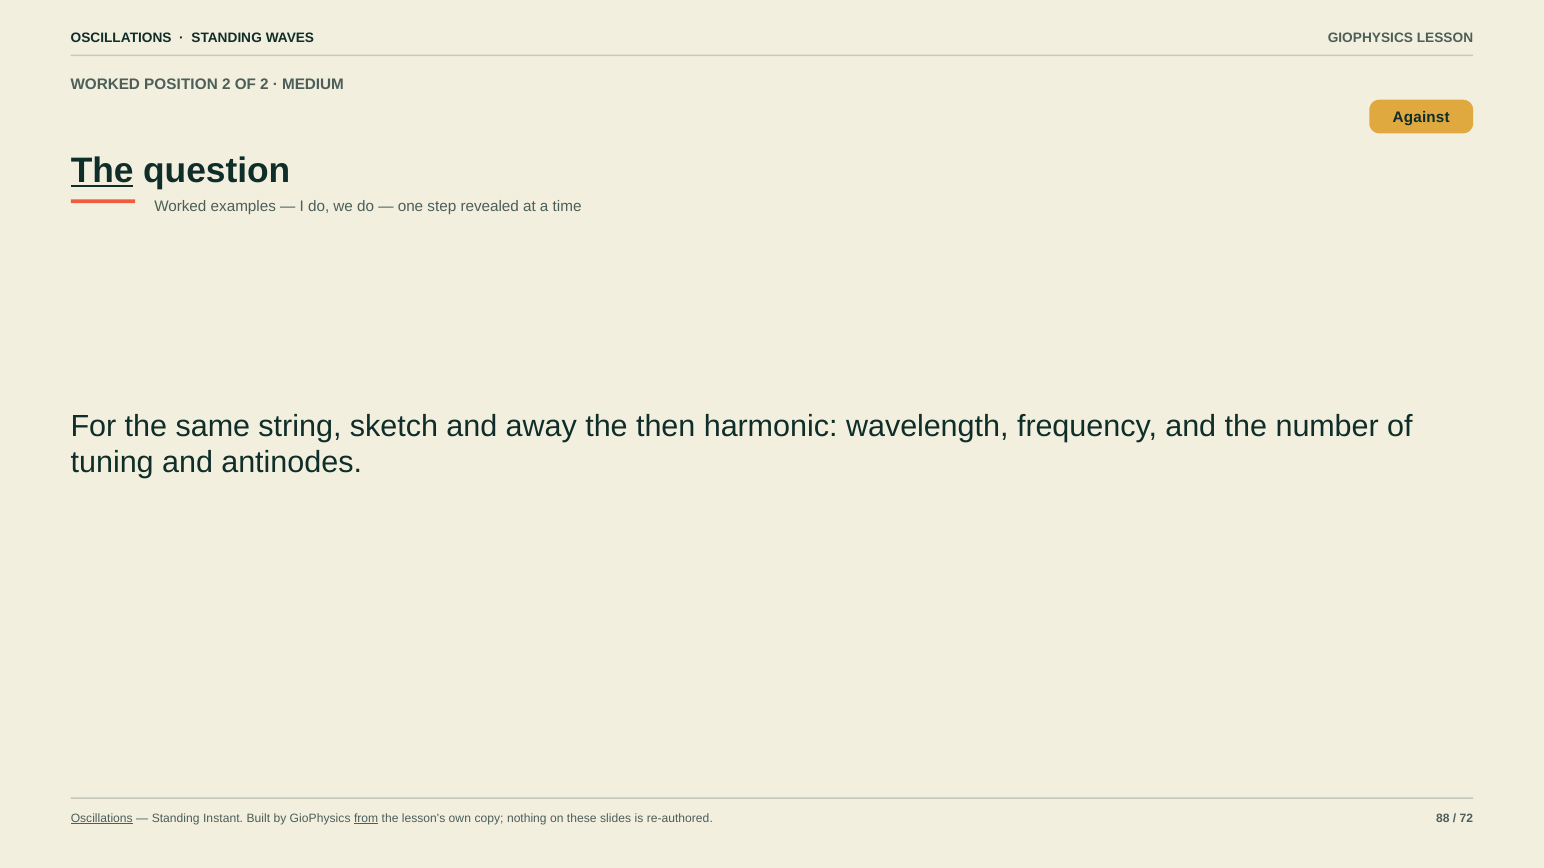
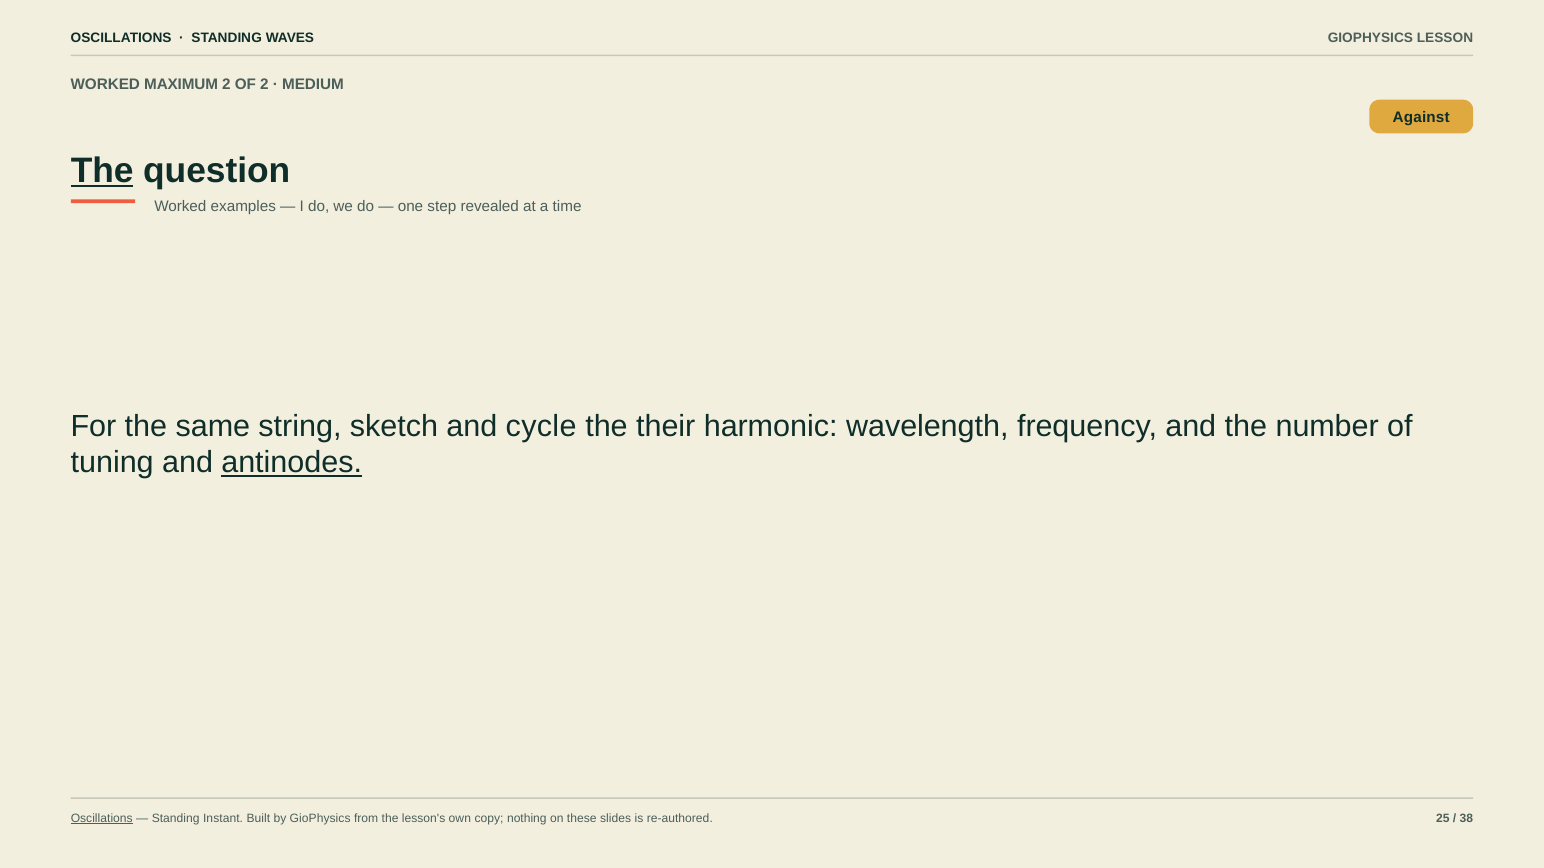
POSITION: POSITION -> MAXIMUM
away: away -> cycle
then: then -> their
antinodes underline: none -> present
from underline: present -> none
88: 88 -> 25
72: 72 -> 38
